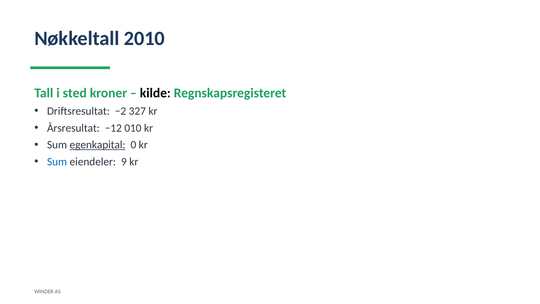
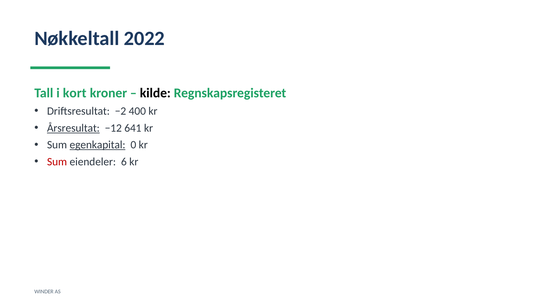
2010: 2010 -> 2022
sted: sted -> kort
327: 327 -> 400
Årsresultat underline: none -> present
010: 010 -> 641
Sum at (57, 162) colour: blue -> red
9: 9 -> 6
